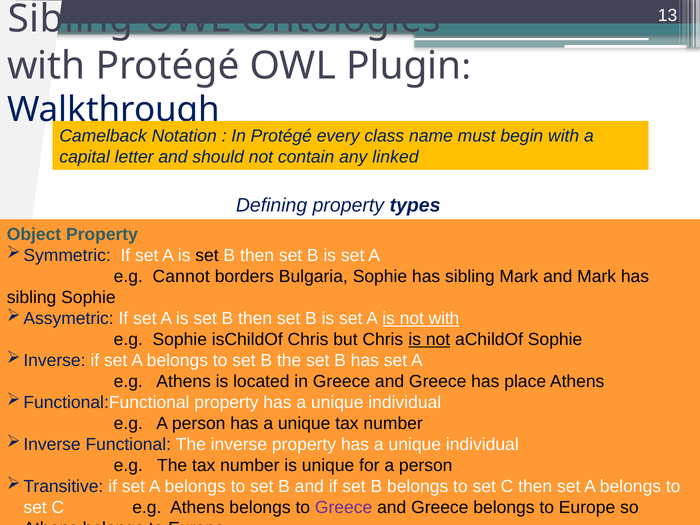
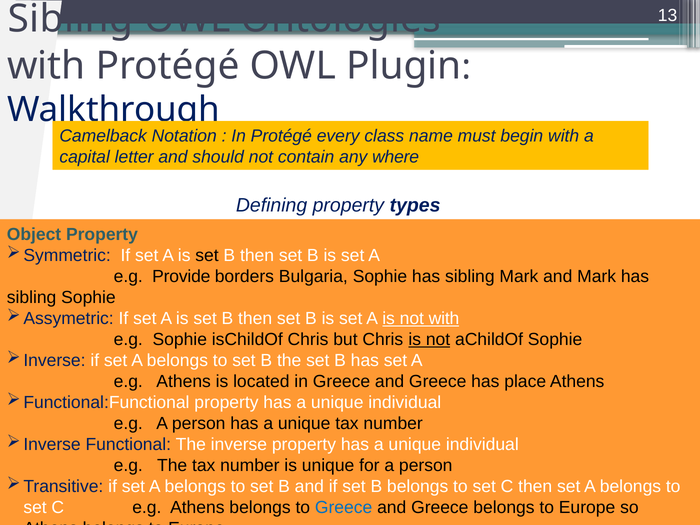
linked: linked -> where
e.g Cannot: Cannot -> Provide
Greece at (344, 507) colour: purple -> blue
